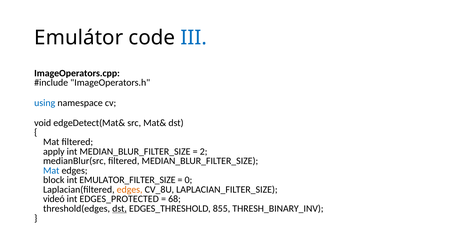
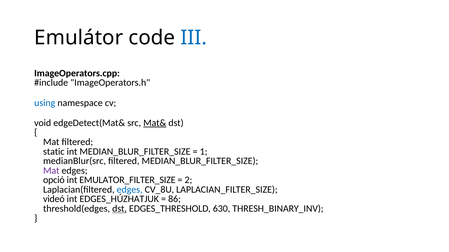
Mat& underline: none -> present
apply: apply -> static
2: 2 -> 1
Mat at (51, 171) colour: blue -> purple
block: block -> opció
0: 0 -> 2
edges at (130, 190) colour: orange -> blue
EDGES_PROTECTED: EDGES_PROTECTED -> EDGES_HÚZHATJUK
68: 68 -> 86
855: 855 -> 630
